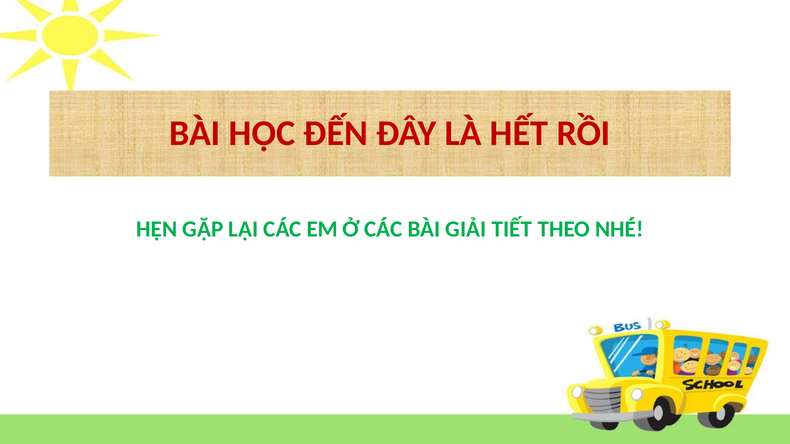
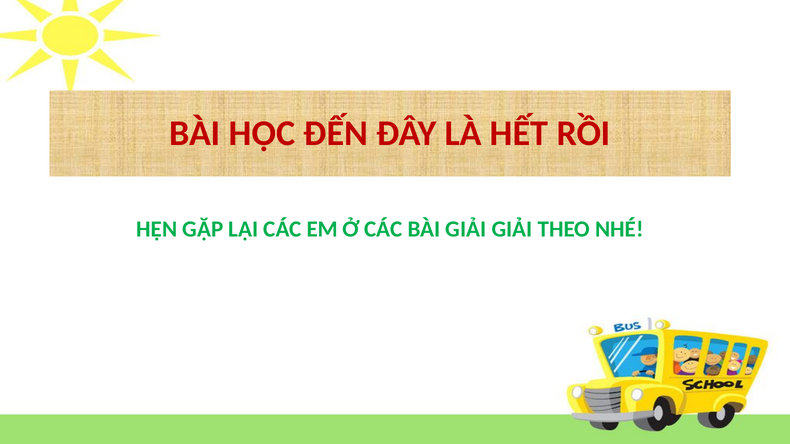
GIẢI TIẾT: TIẾT -> GIẢI
